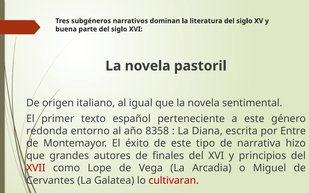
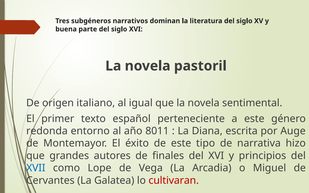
8358: 8358 -> 8011
Entre: Entre -> Auge
XVII colour: red -> blue
